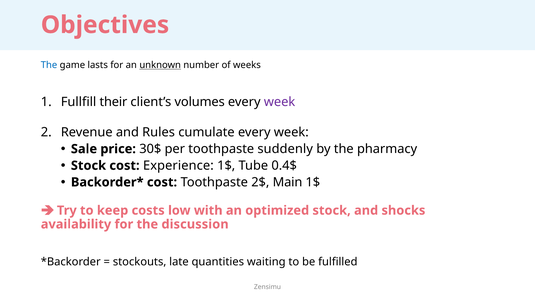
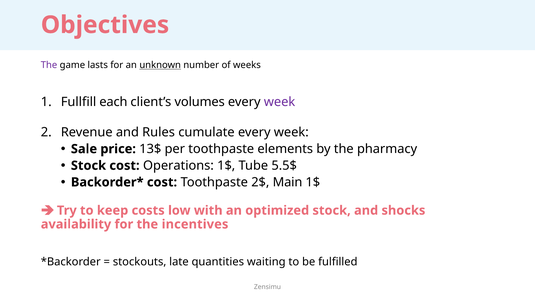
The at (49, 65) colour: blue -> purple
their: their -> each
30$: 30$ -> 13$
suddenly: suddenly -> elements
Experience: Experience -> Operations
0.4$: 0.4$ -> 5.5$
discussion: discussion -> incentives
